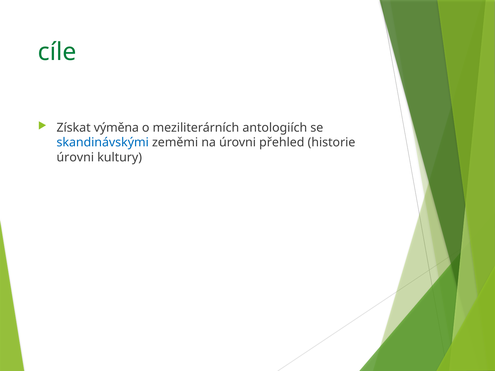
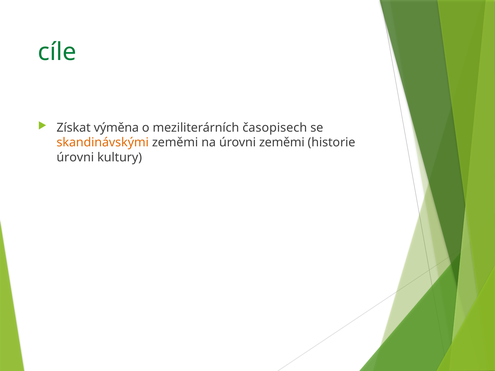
antologiích: antologiích -> časopisech
skandinávskými colour: blue -> orange
úrovni přehled: přehled -> zeměmi
